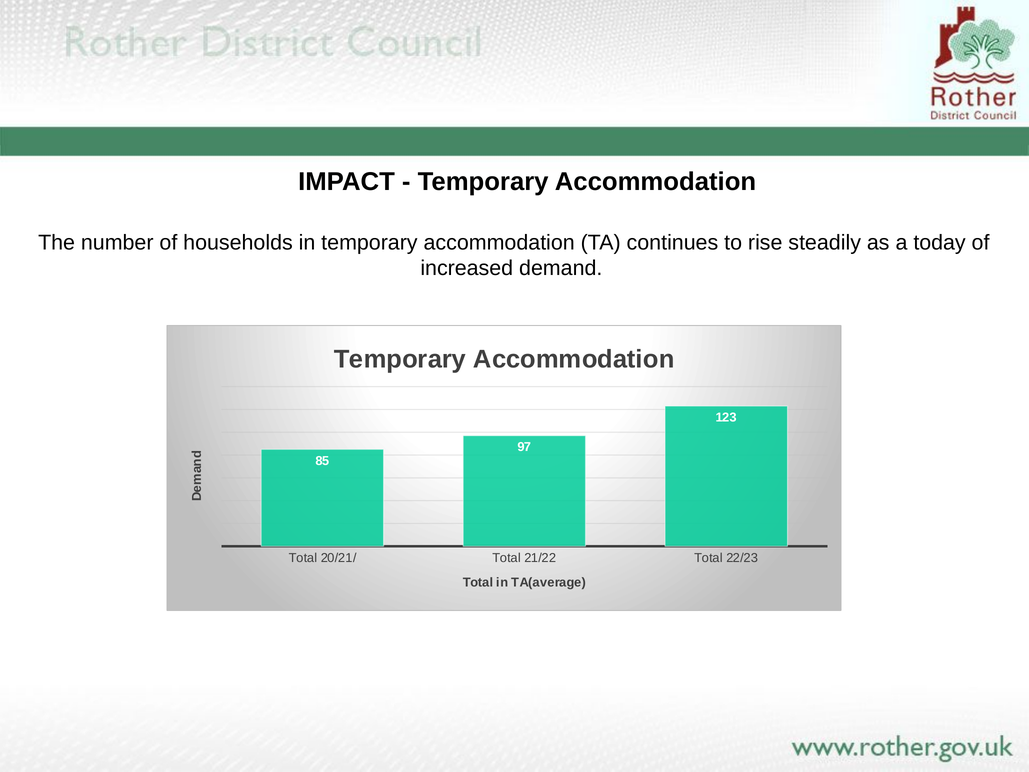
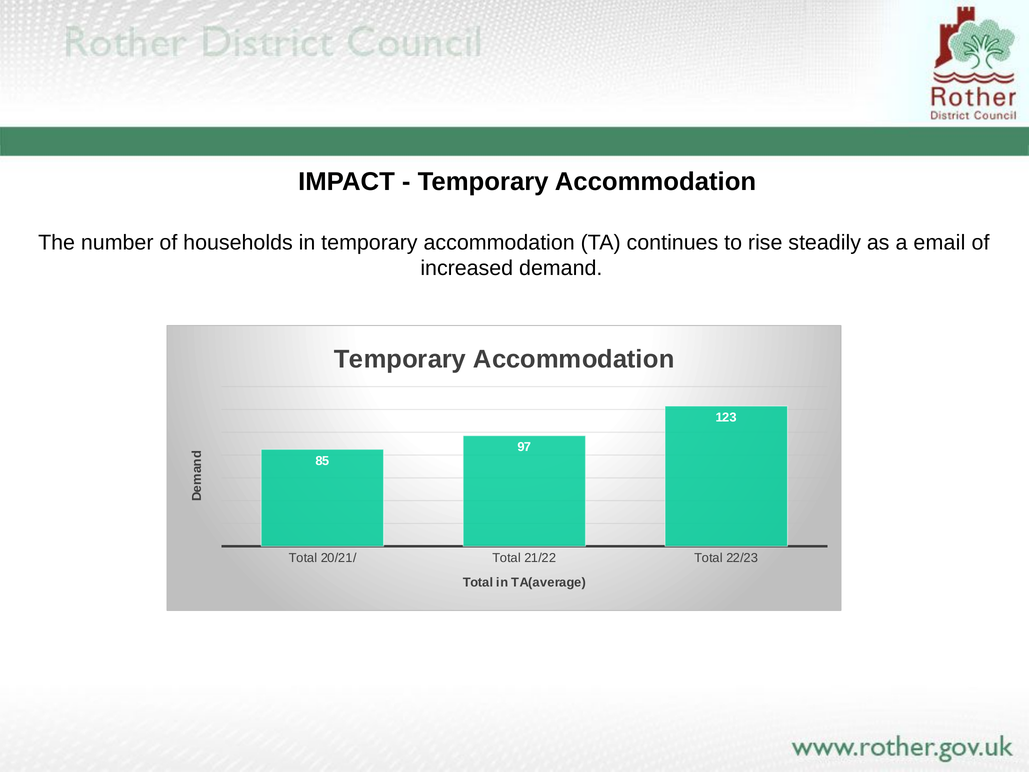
today: today -> email
